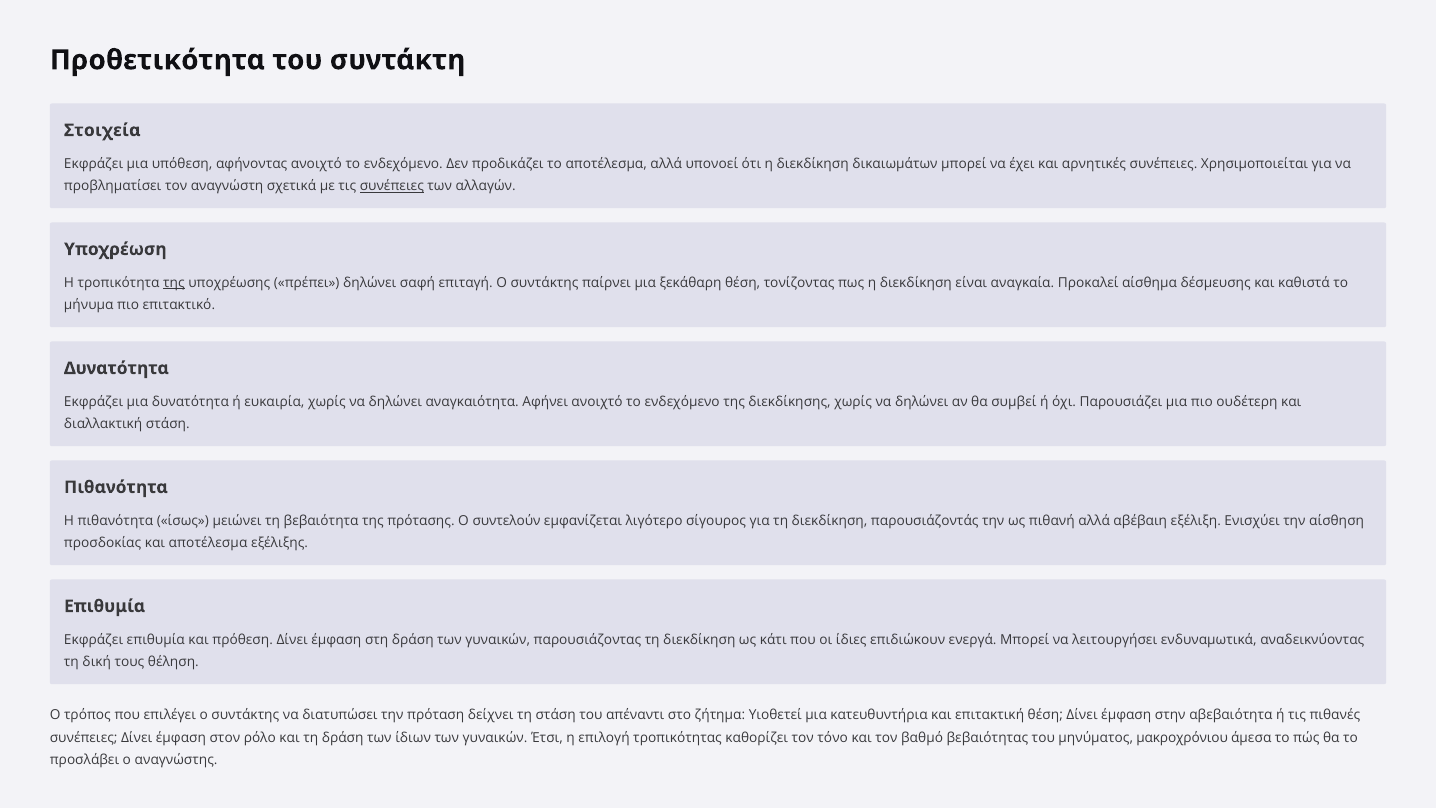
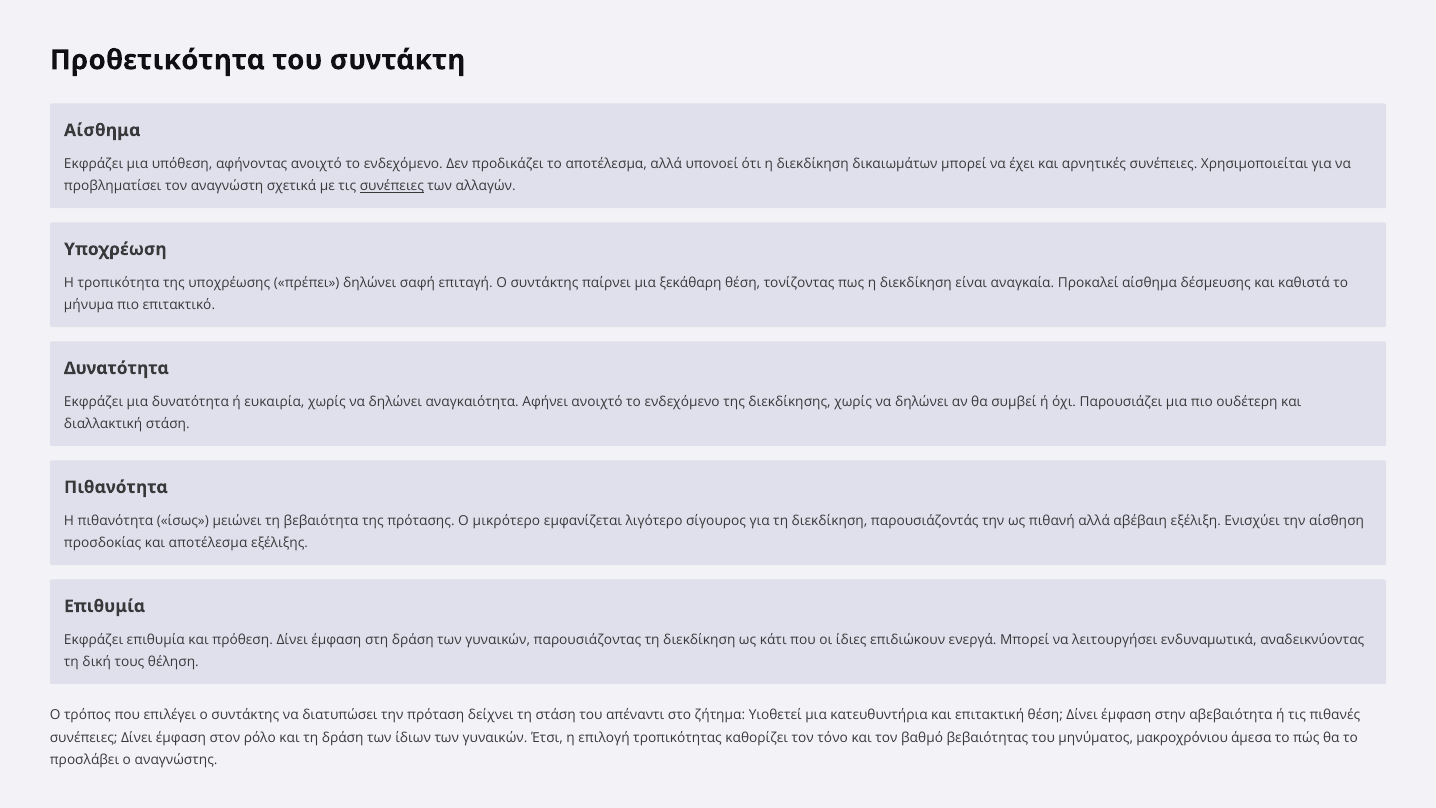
Στοιχεία at (102, 130): Στοιχεία -> Αίσθημα
της at (174, 283) underline: present -> none
συντελούν: συντελούν -> μικρότερο
